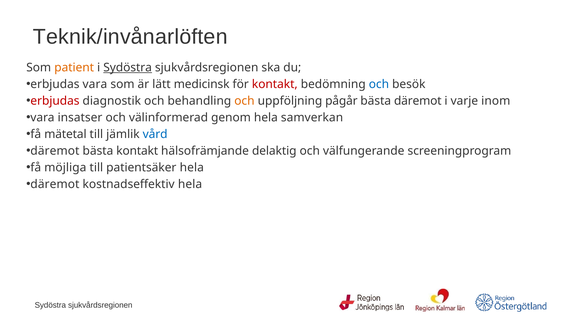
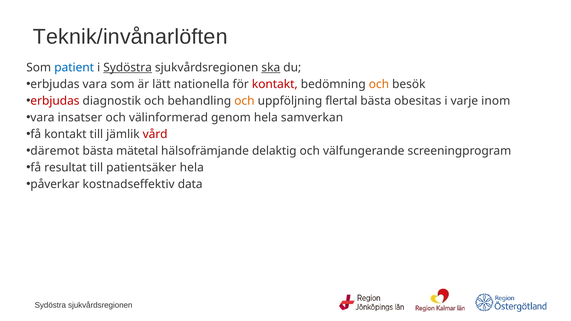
patient colour: orange -> blue
ska underline: none -> present
medicinsk: medicinsk -> nationella
och at (379, 84) colour: blue -> orange
pågår: pågår -> flertal
bästa däremot: däremot -> obesitas
få mätetal: mätetal -> kontakt
vård colour: blue -> red
bästa kontakt: kontakt -> mätetal
möjliga: möjliga -> resultat
däremot at (55, 184): däremot -> påverkar
kostnadseffektiv hela: hela -> data
